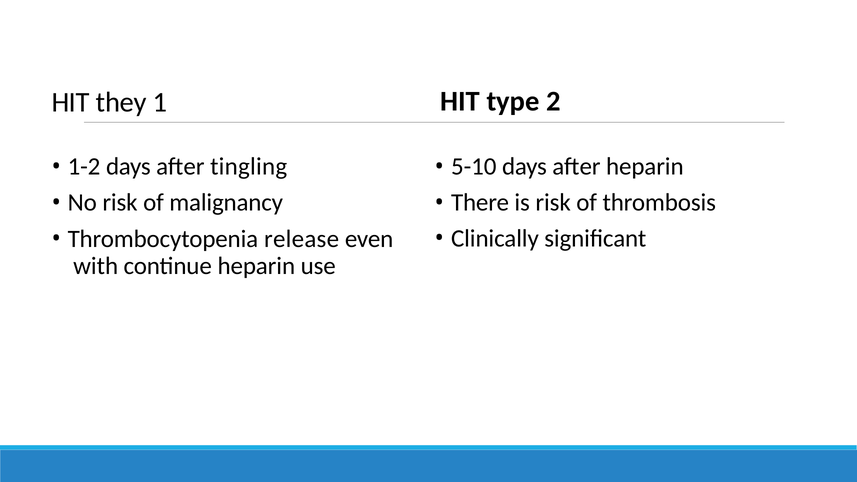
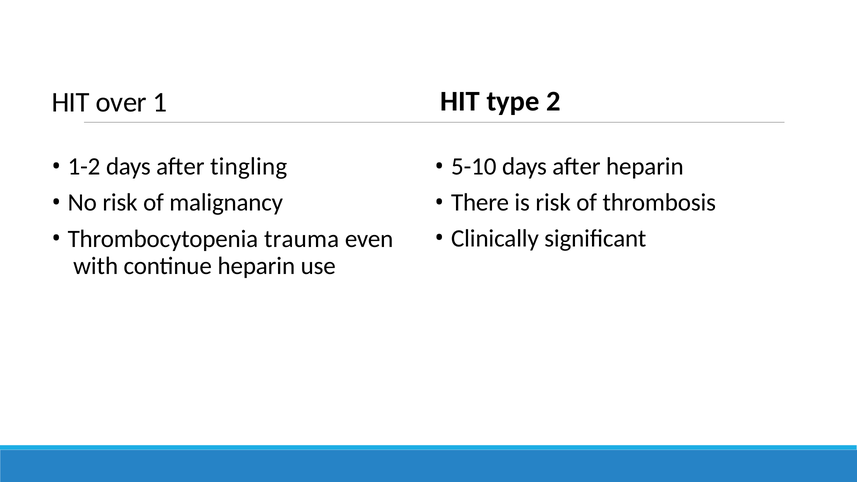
they: they -> over
release: release -> trauma
